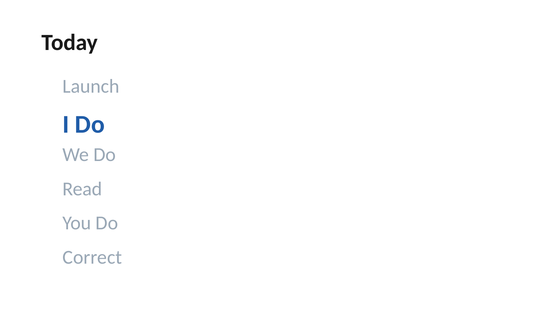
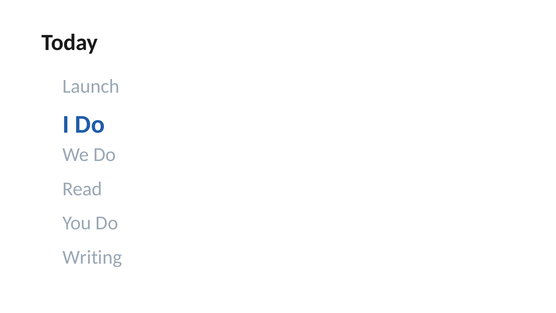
Correct: Correct -> Writing
